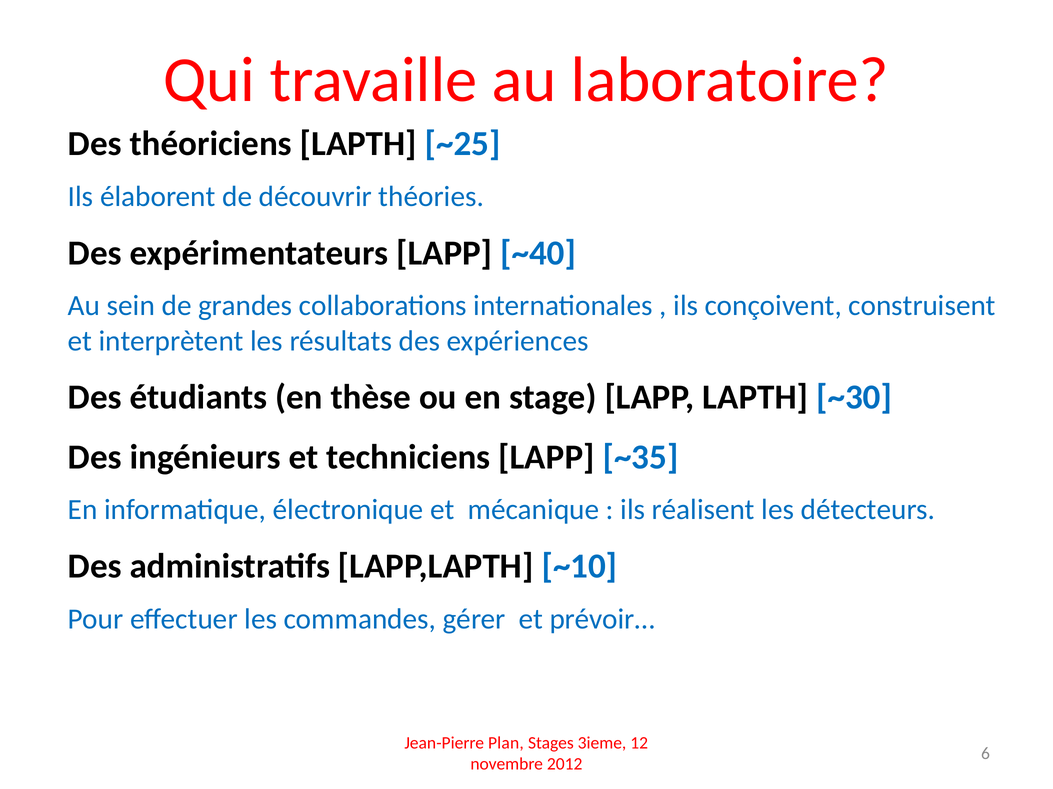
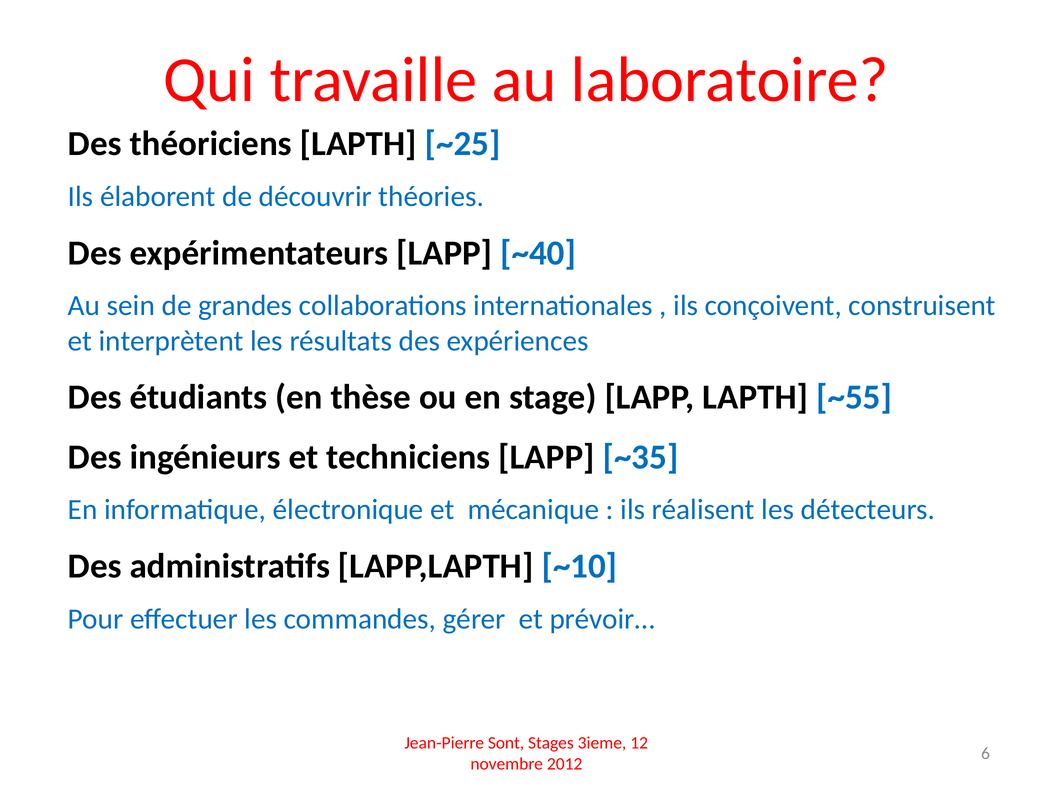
~30: ~30 -> ~55
Plan: Plan -> Sont
